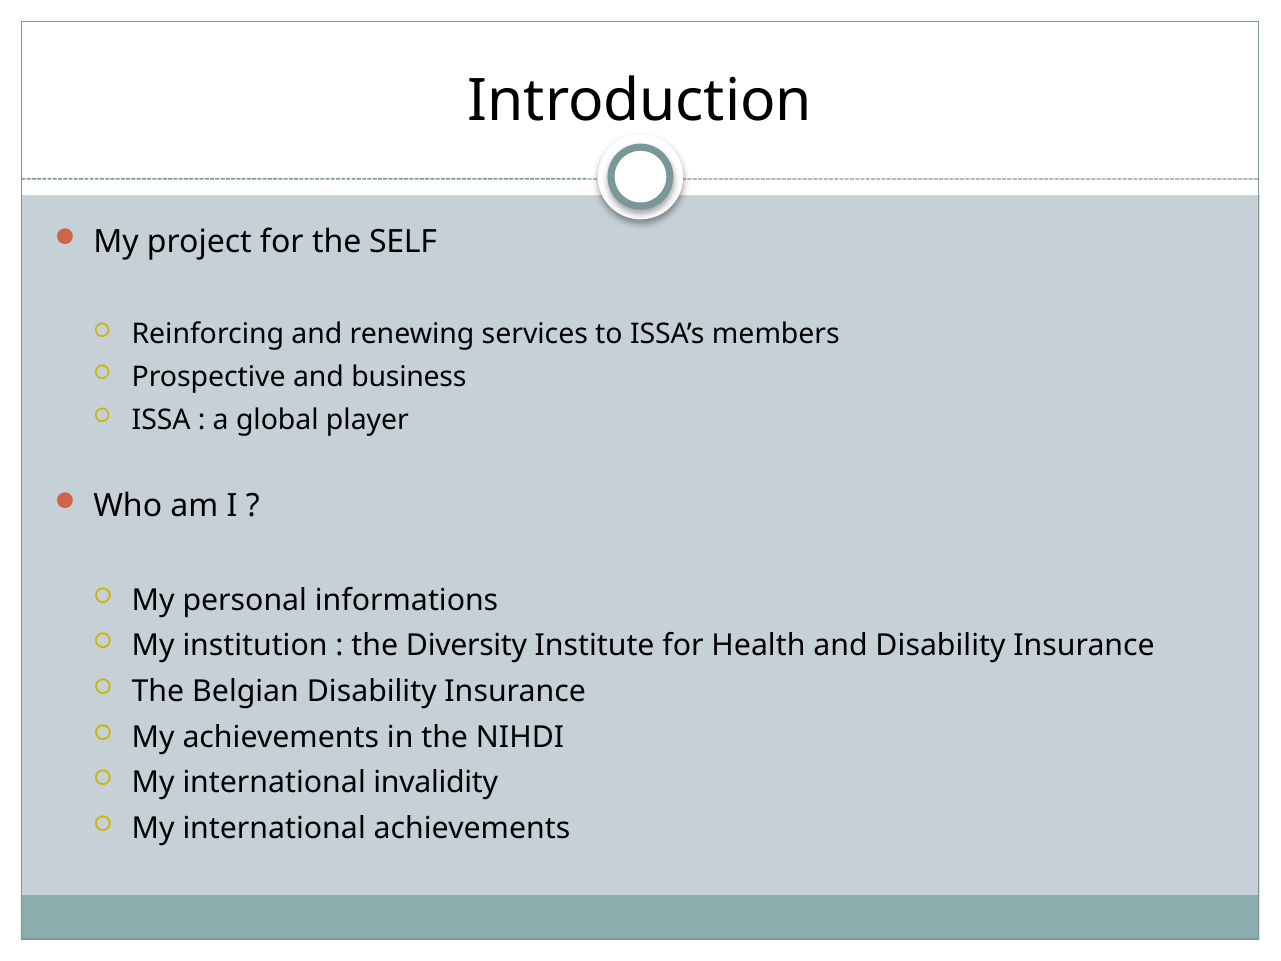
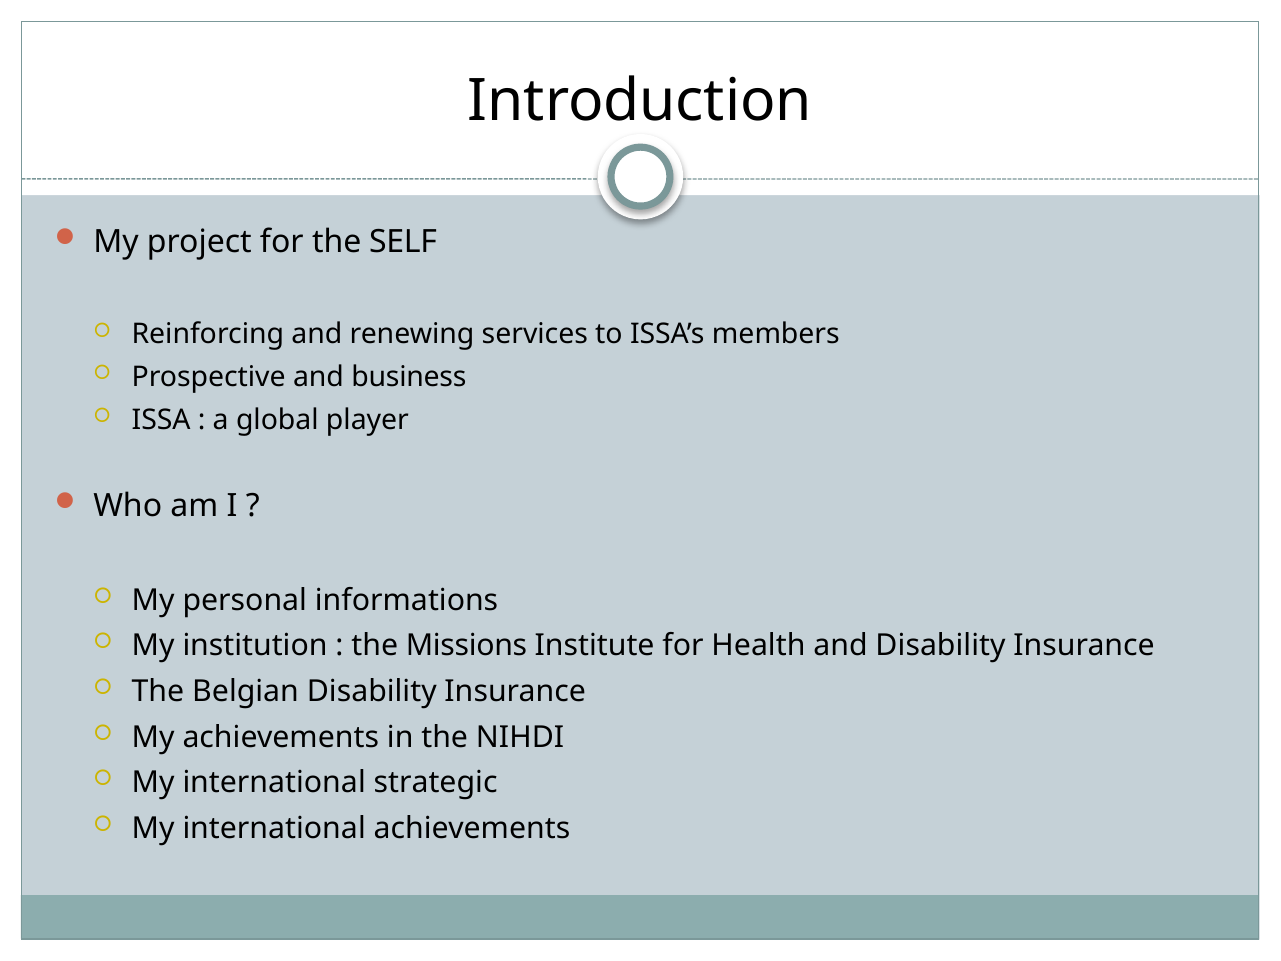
Diversity: Diversity -> Missions
invalidity: invalidity -> strategic
